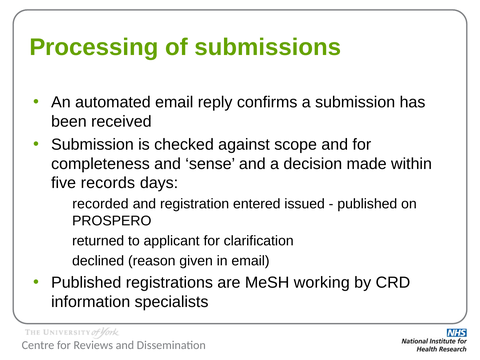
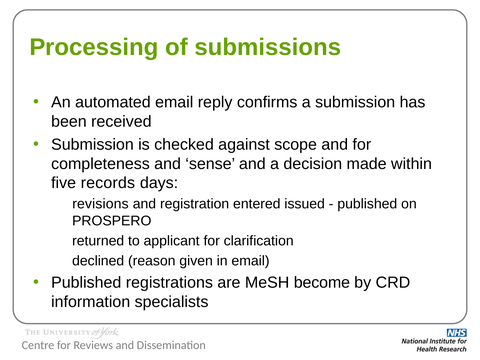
recorded: recorded -> revisions
working: working -> become
